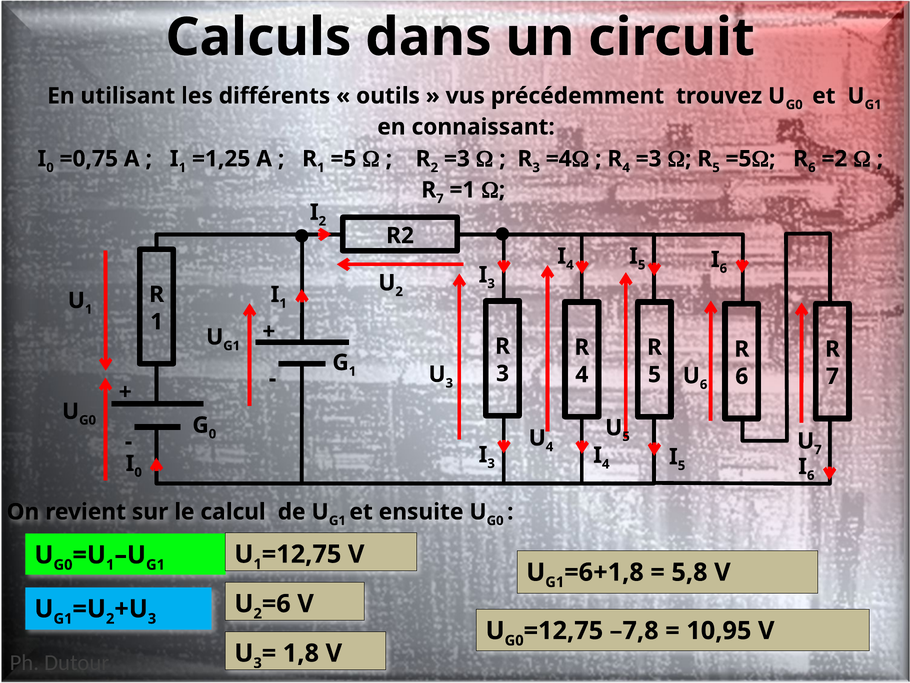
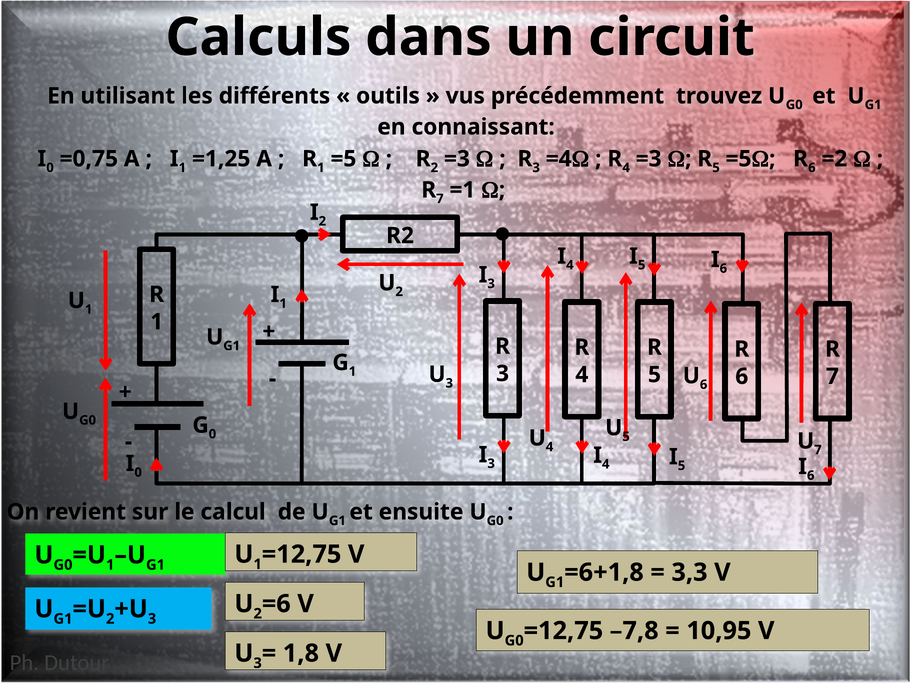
5,8: 5,8 -> 3,3
